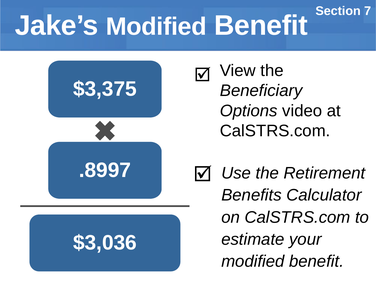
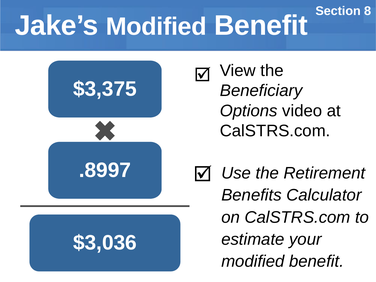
7: 7 -> 8
